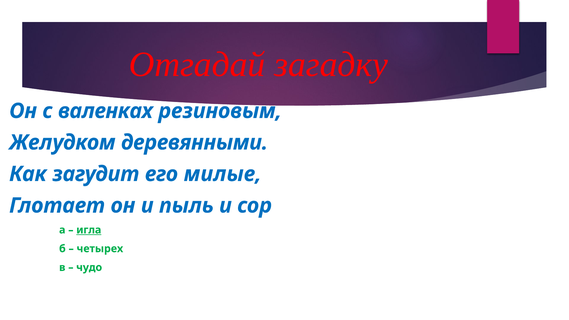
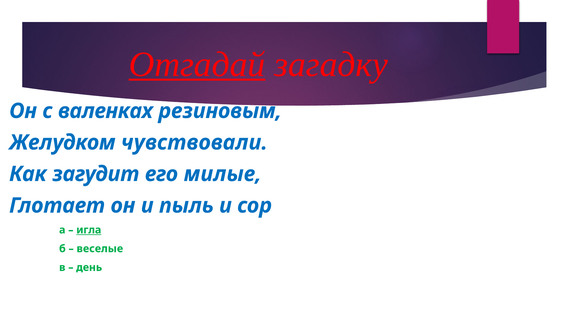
Отгадай underline: none -> present
деревянными: деревянными -> чувствовали
четырех: четырех -> веселые
чудо: чудо -> день
